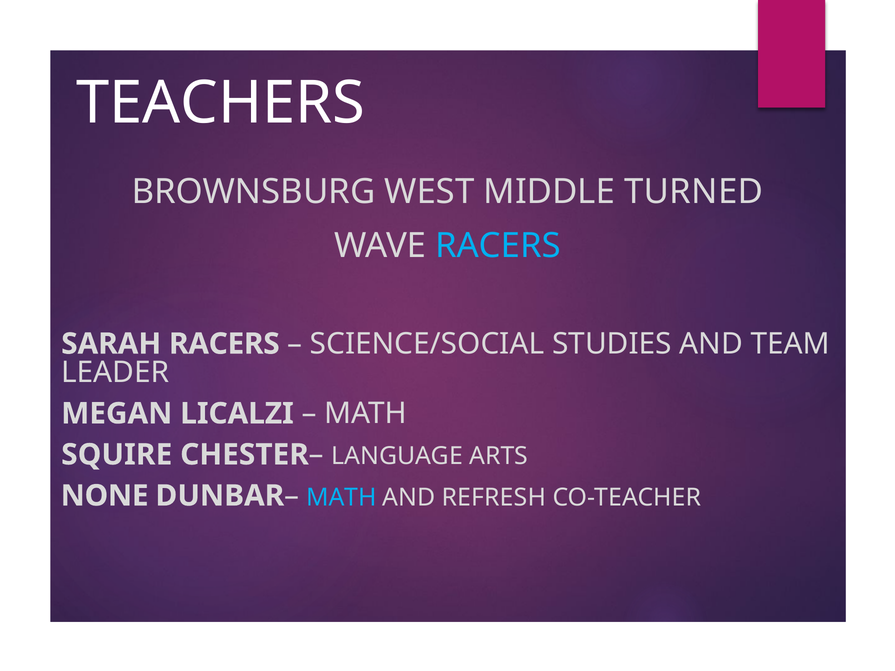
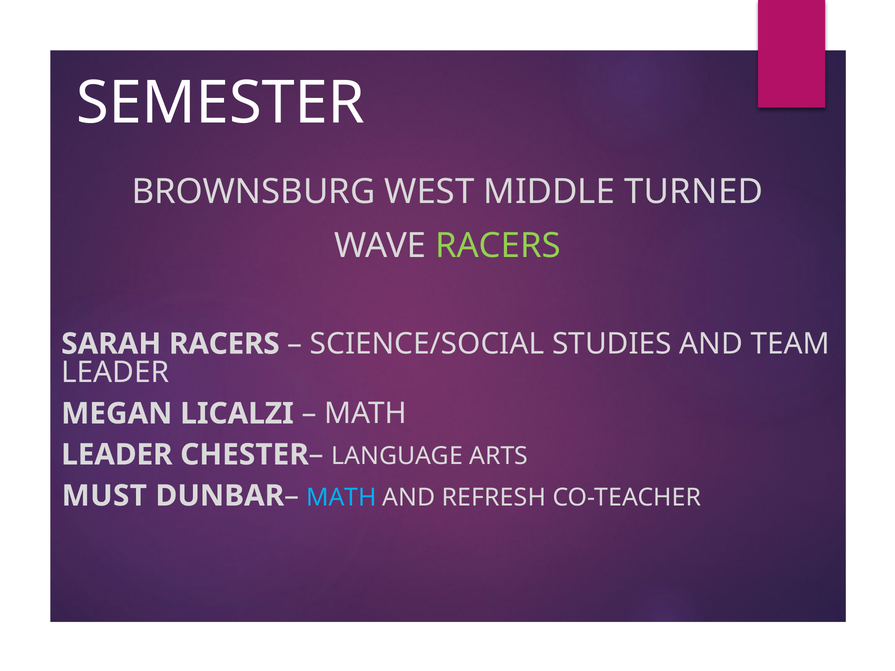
TEACHERS: TEACHERS -> SEMESTER
RACERS at (498, 246) colour: light blue -> light green
SQUIRE at (117, 455): SQUIRE -> LEADER
NONE: NONE -> MUST
